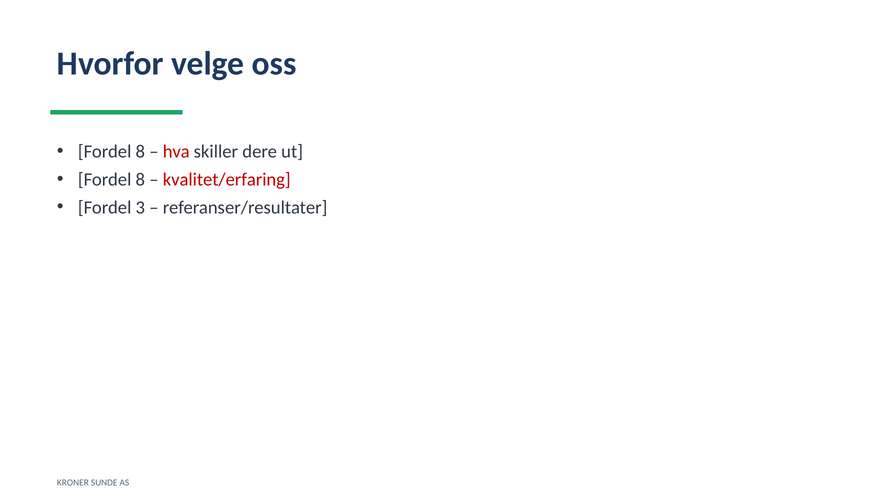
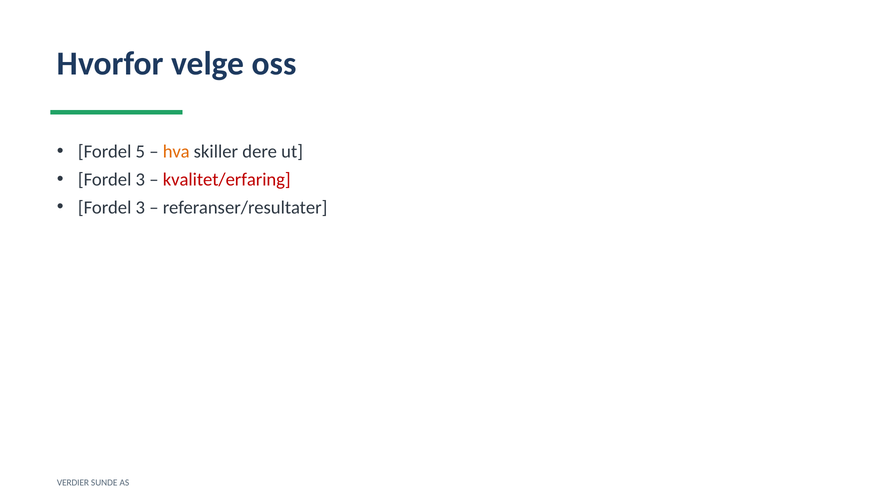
8 at (140, 152): 8 -> 5
hva colour: red -> orange
8 at (140, 180): 8 -> 3
KRONER: KRONER -> VERDIER
